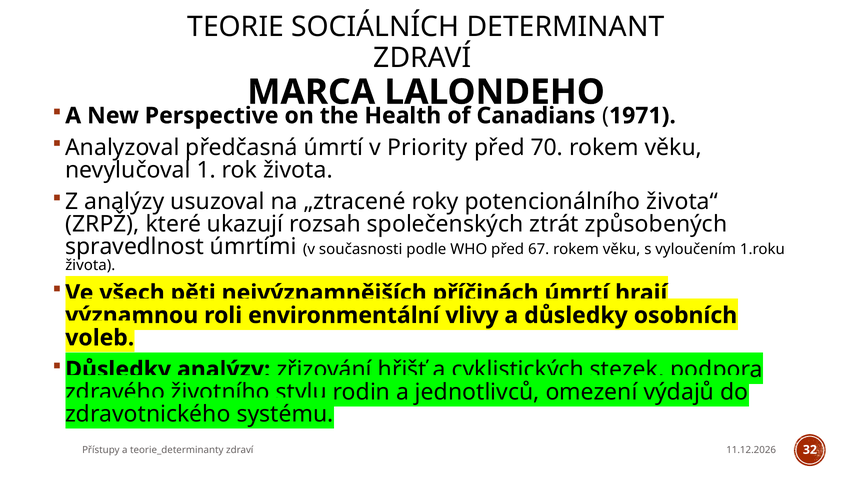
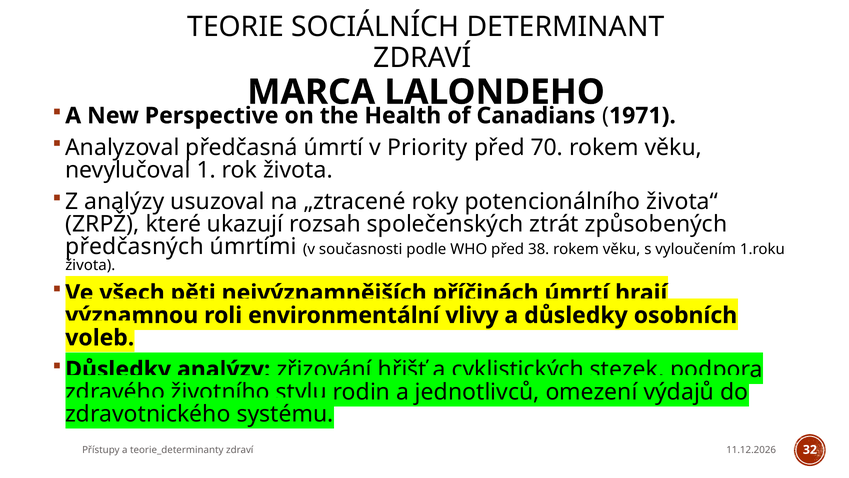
spravedlnost: spravedlnost -> předčasných
67: 67 -> 38
